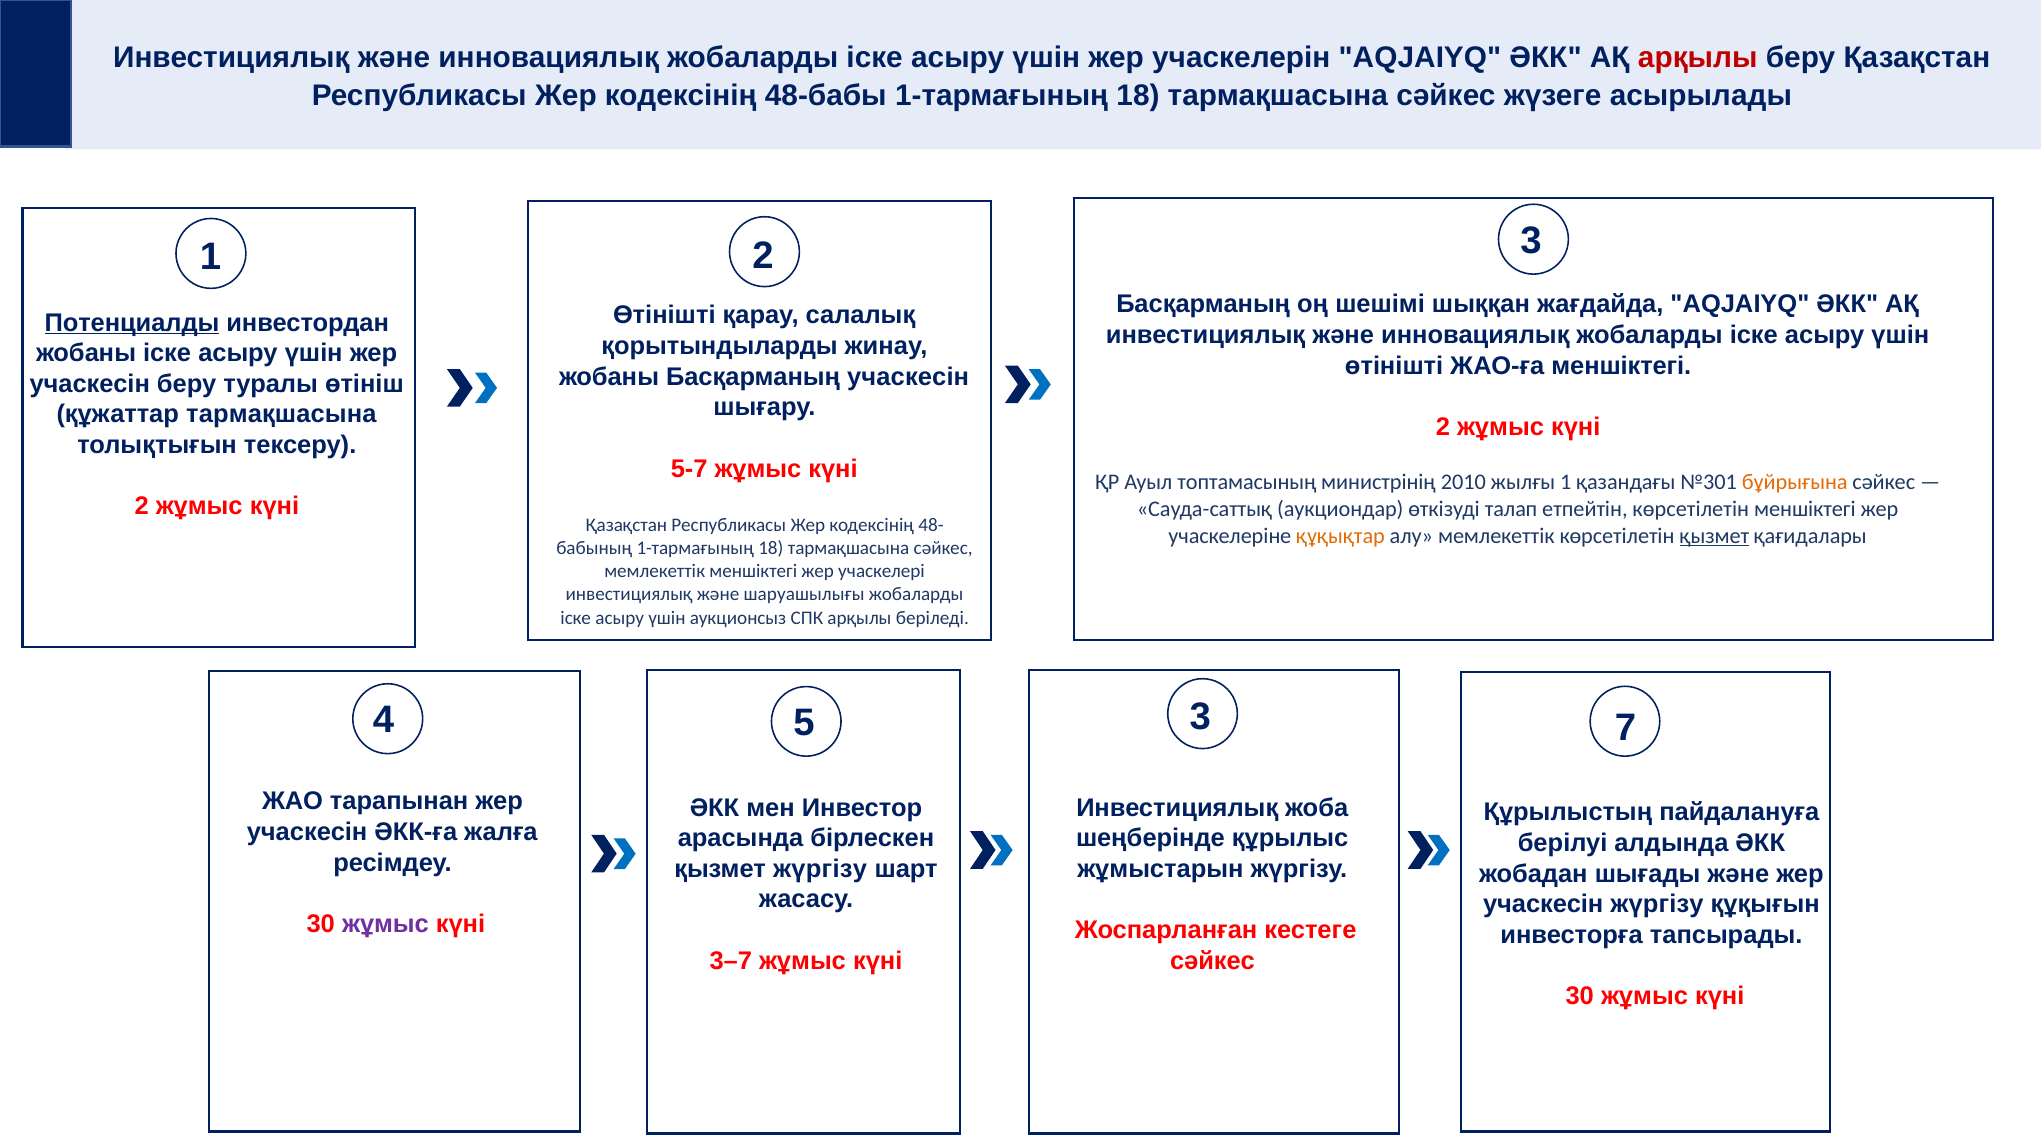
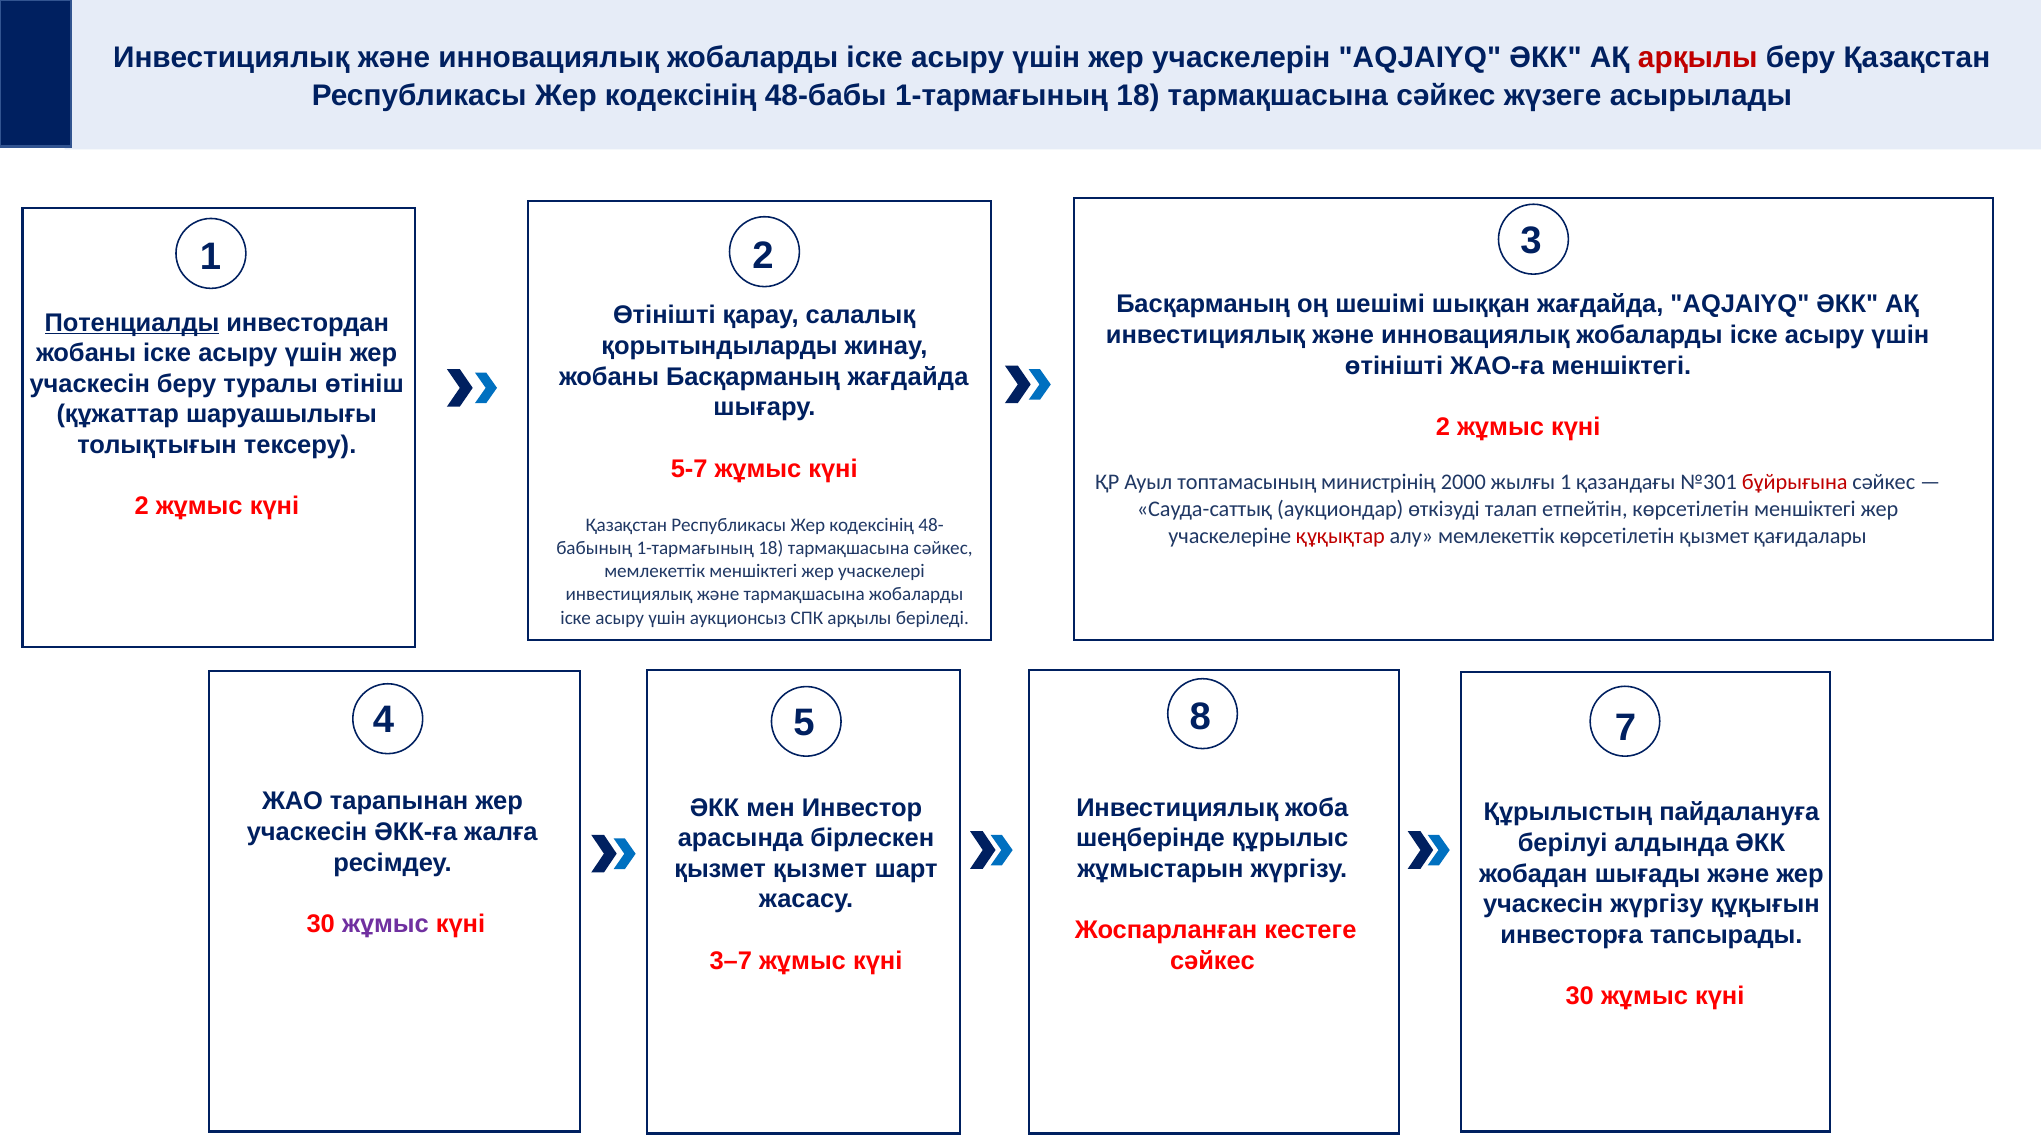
Басқарманың учаскесін: учаскесін -> жағдайда
құжаттар тармақшасына: тармақшасына -> шаруашылығы
2010: 2010 -> 2000
бұйрығына colour: orange -> red
құқықтар colour: orange -> red
қызмет at (1714, 536) underline: present -> none
және шаруашылығы: шаруашылығы -> тармақшасына
5 3: 3 -> 8
қызмет жүргізу: жүргізу -> қызмет
